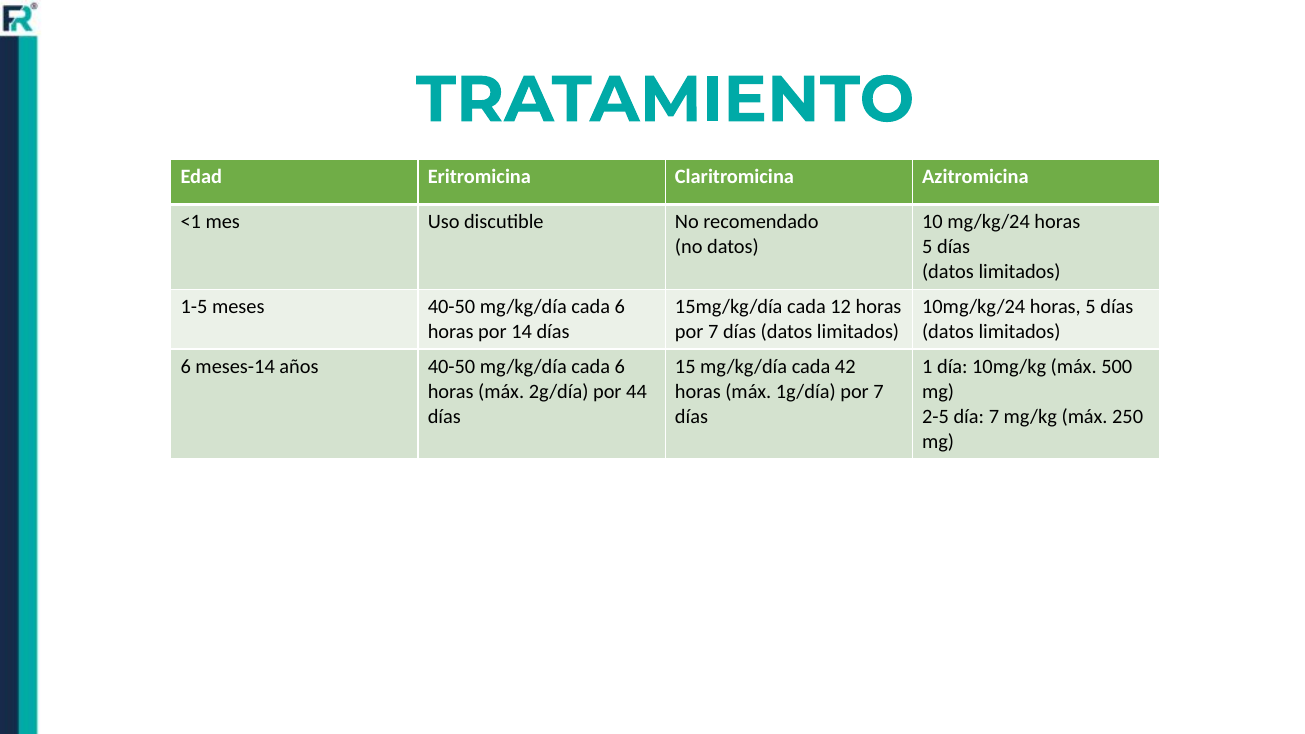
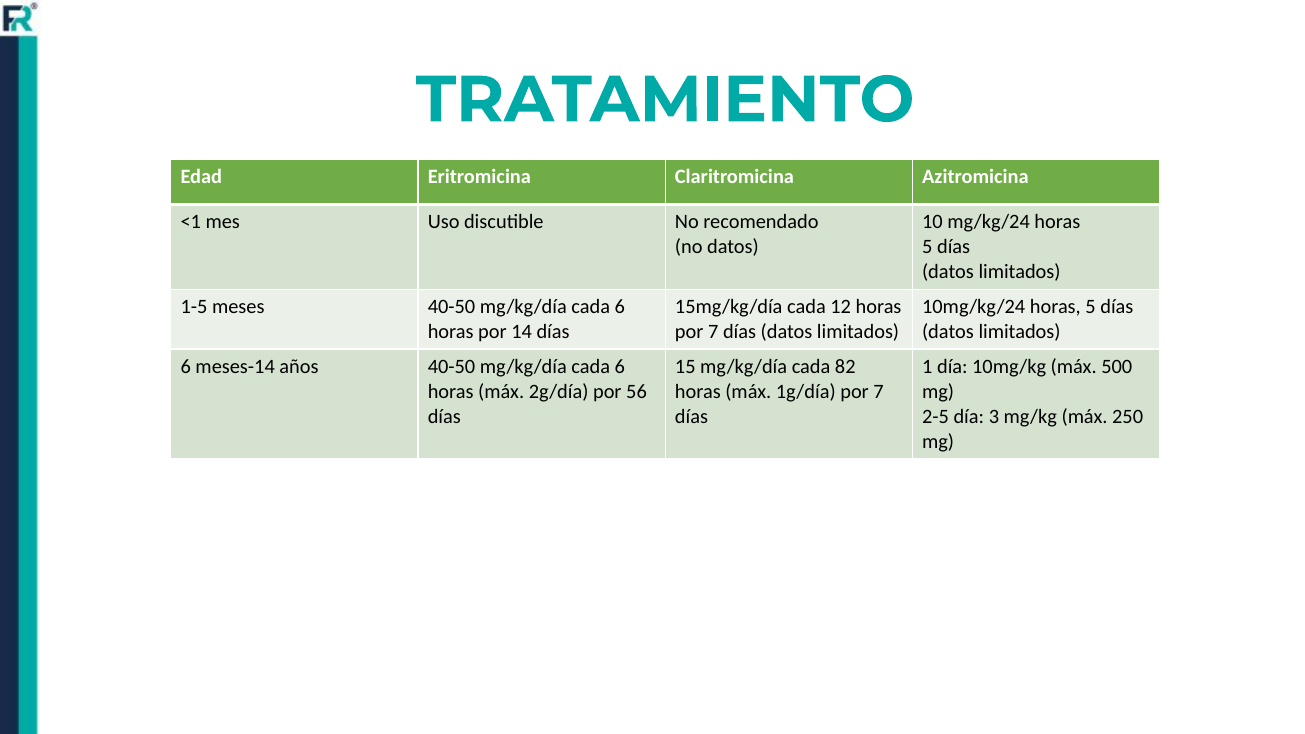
42: 42 -> 82
44: 44 -> 56
día 7: 7 -> 3
